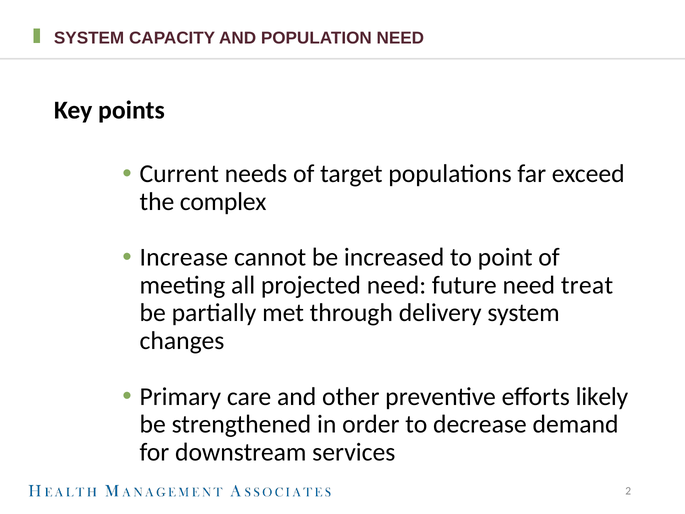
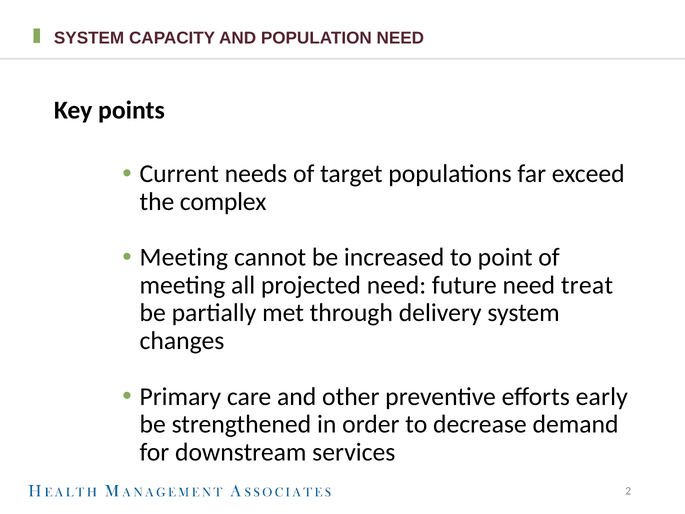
Increase at (184, 257): Increase -> Meeting
likely: likely -> early
